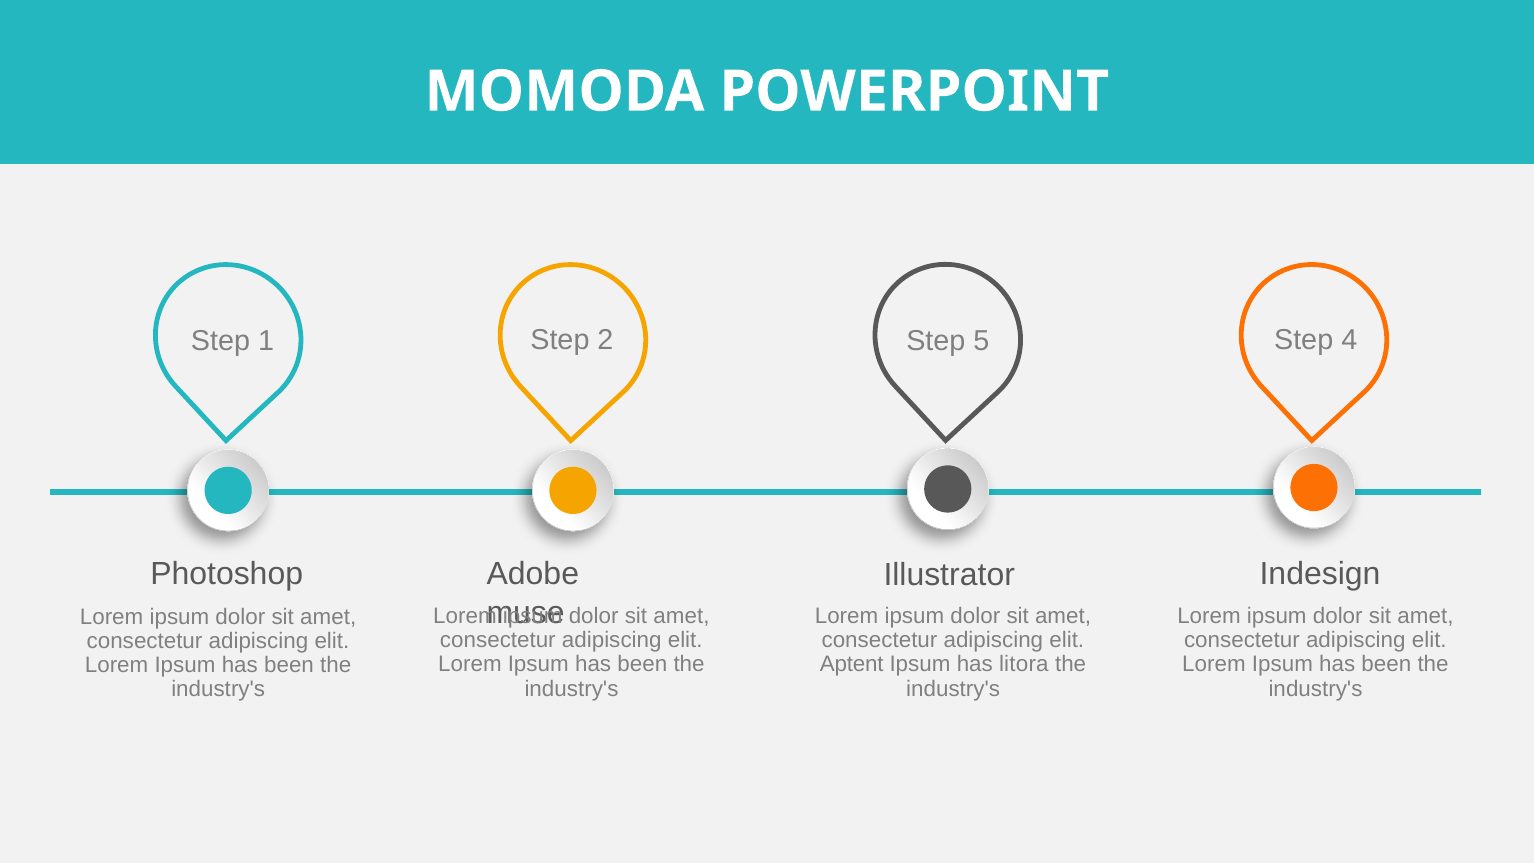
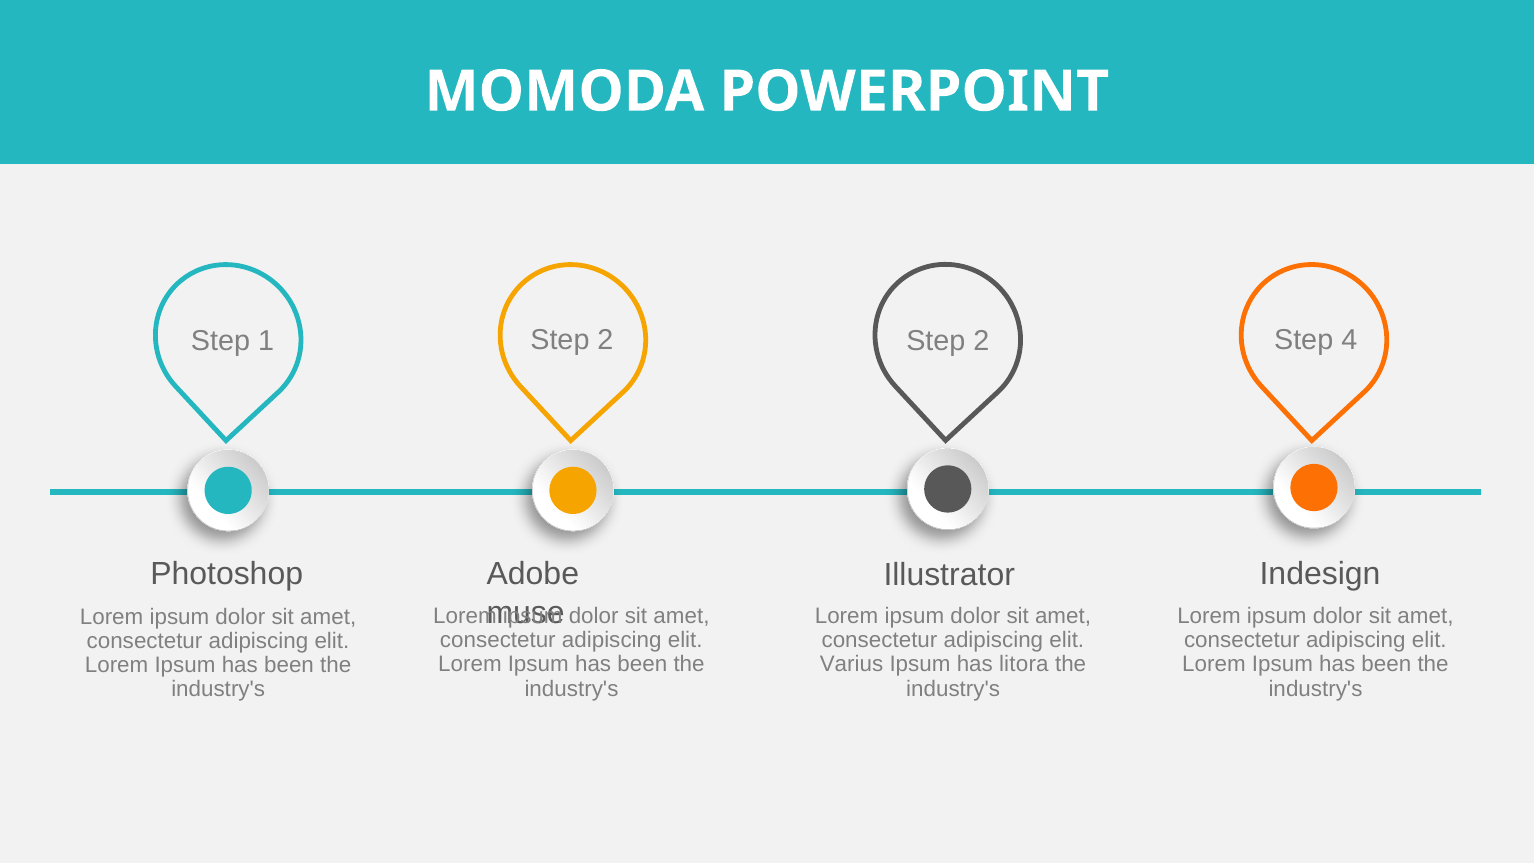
2 Step 5: 5 -> 2
Aptent: Aptent -> Varius
